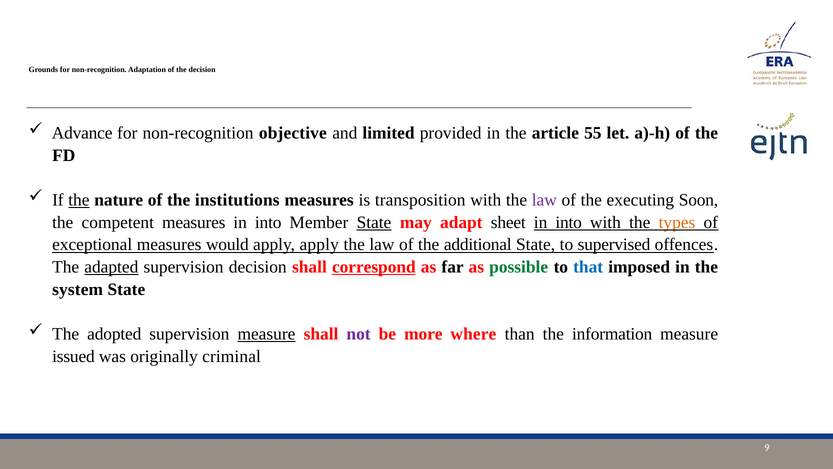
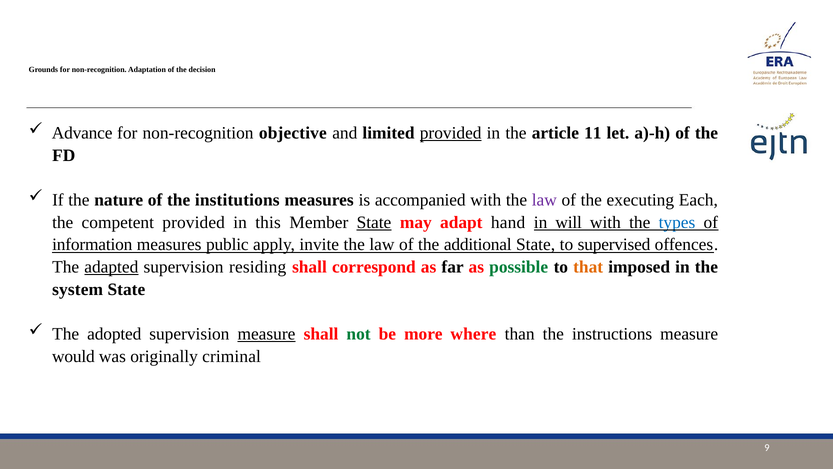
provided at (451, 133) underline: none -> present
55: 55 -> 11
the at (79, 200) underline: present -> none
transposition: transposition -> accompanied
Soon: Soon -> Each
competent measures: measures -> provided
into at (268, 222): into -> this
sheet: sheet -> hand
into at (569, 222): into -> will
types colour: orange -> blue
exceptional: exceptional -> information
would: would -> public
apply apply: apply -> invite
supervision decision: decision -> residing
correspond underline: present -> none
that colour: blue -> orange
not colour: purple -> green
information: information -> instructions
issued: issued -> would
